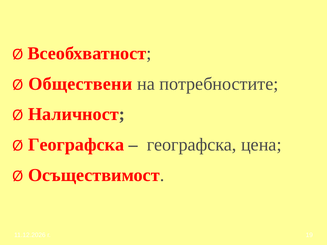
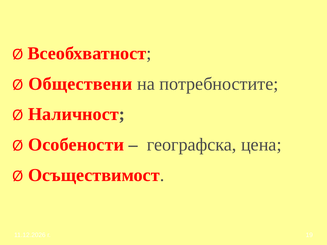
Ø Географска: Географска -> Особености
